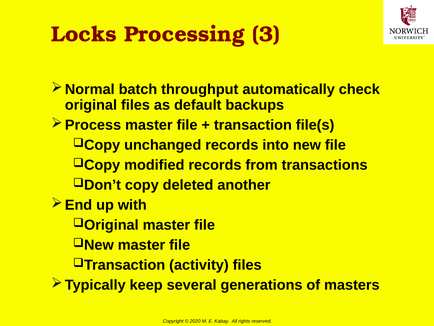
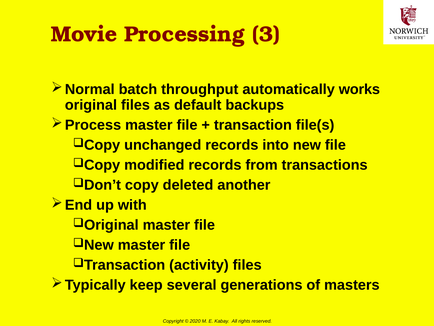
Locks: Locks -> Movie
check: check -> works
